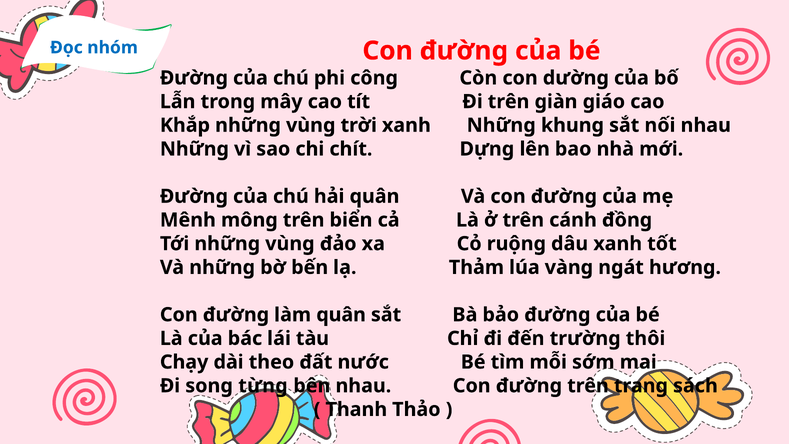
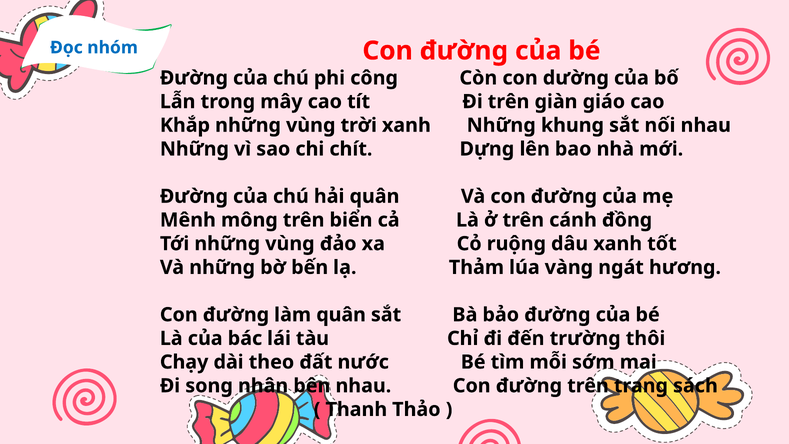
từng: từng -> nhân
